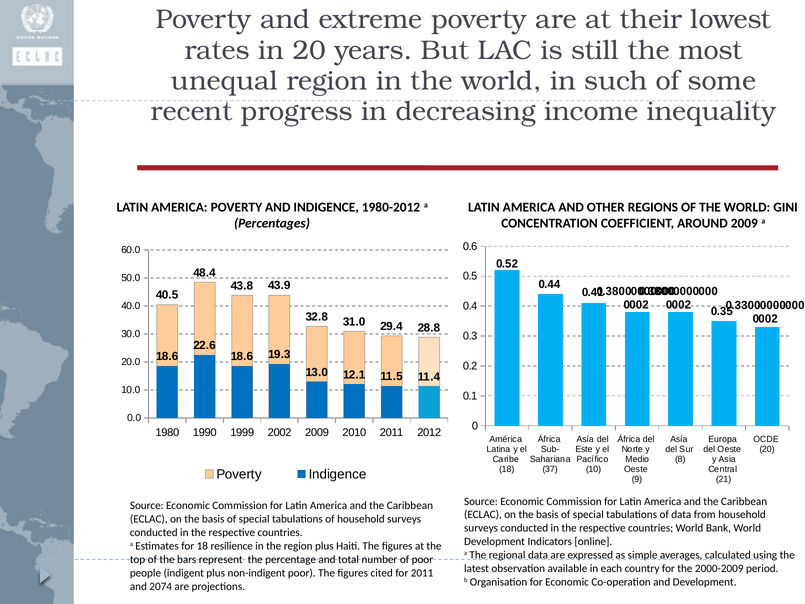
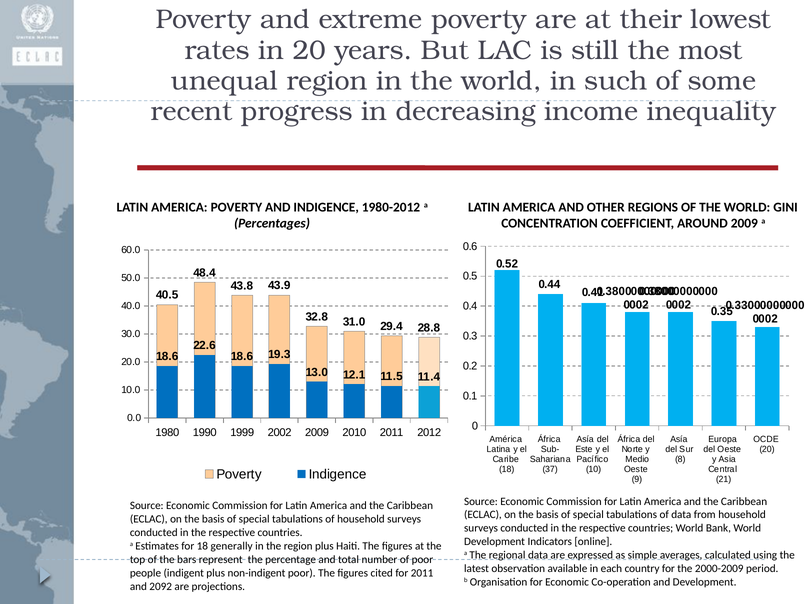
resilience: resilience -> generally
2074: 2074 -> 2092
